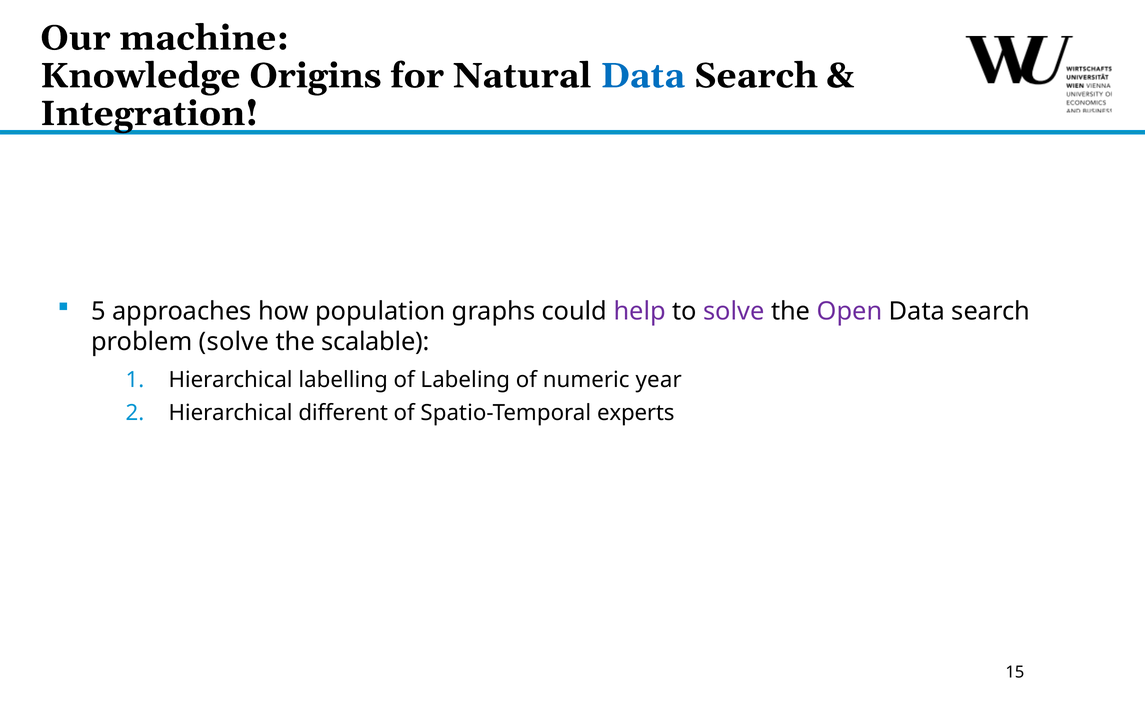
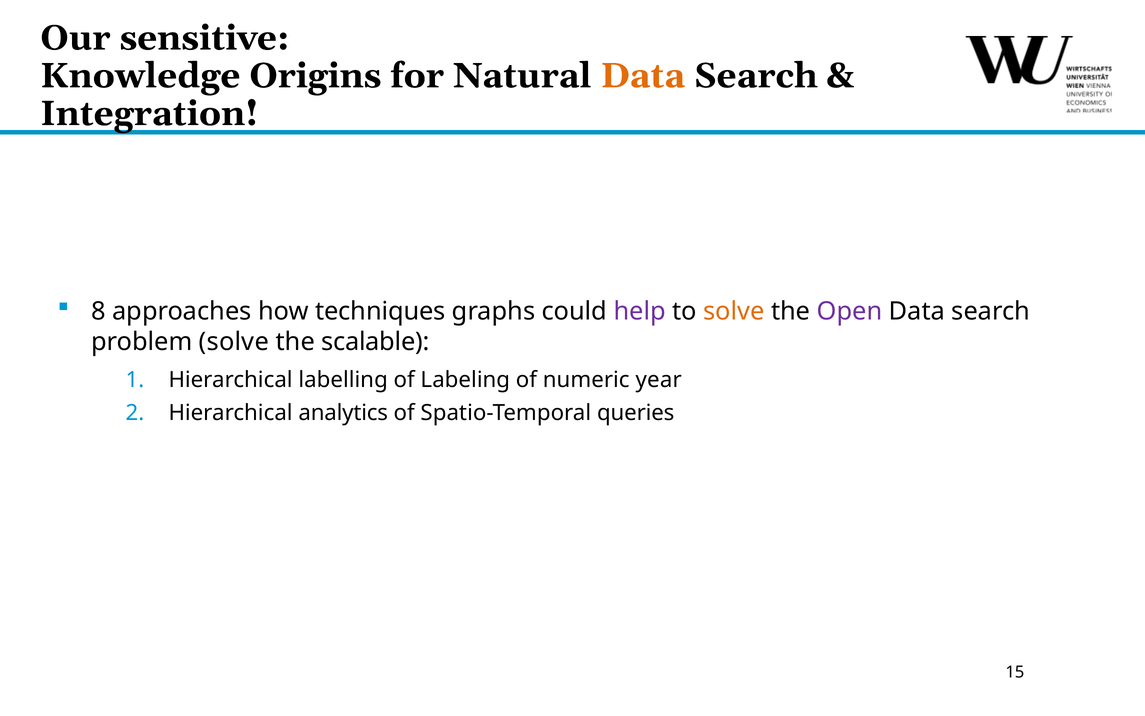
machine: machine -> sensitive
Data at (643, 76) colour: blue -> orange
5: 5 -> 8
population: population -> techniques
solve at (734, 311) colour: purple -> orange
different: different -> analytics
experts: experts -> queries
